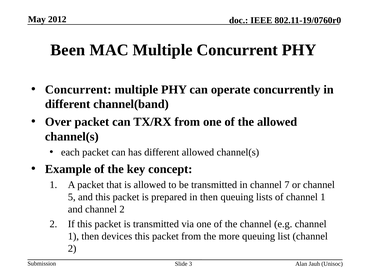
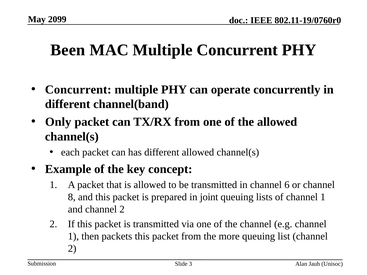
2012: 2012 -> 2099
Over: Over -> Only
7: 7 -> 6
5: 5 -> 8
in then: then -> joint
devices: devices -> packets
